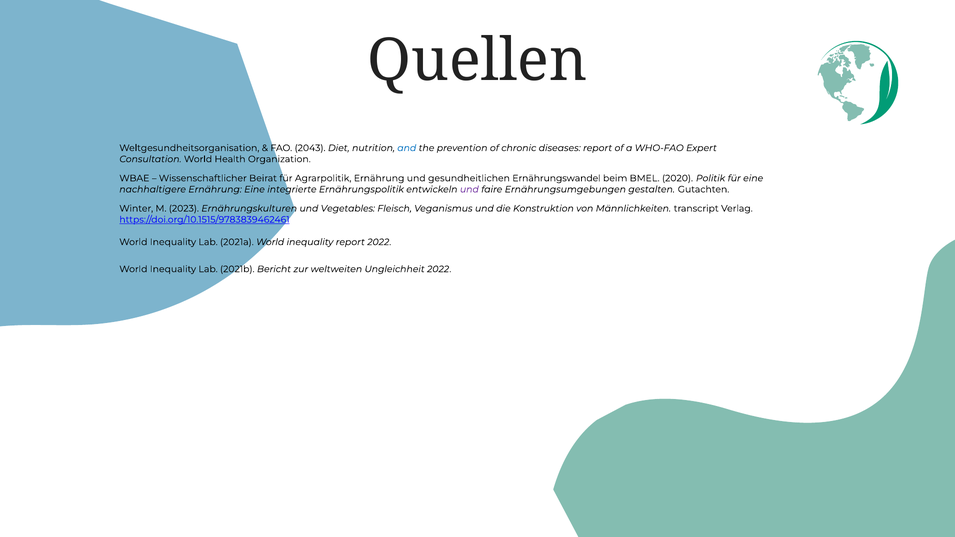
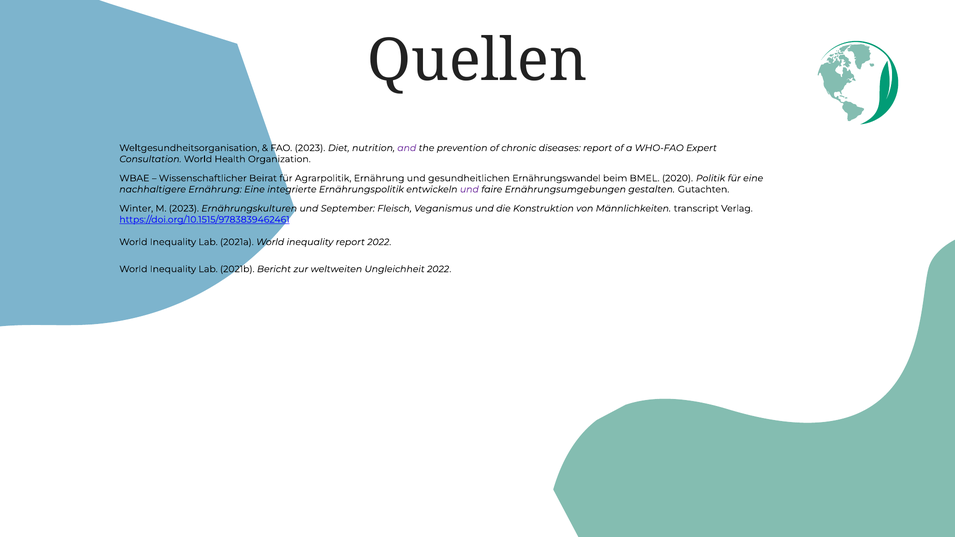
FAO 2043: 2043 -> 2023
and colour: blue -> purple
Vegetables: Vegetables -> September
